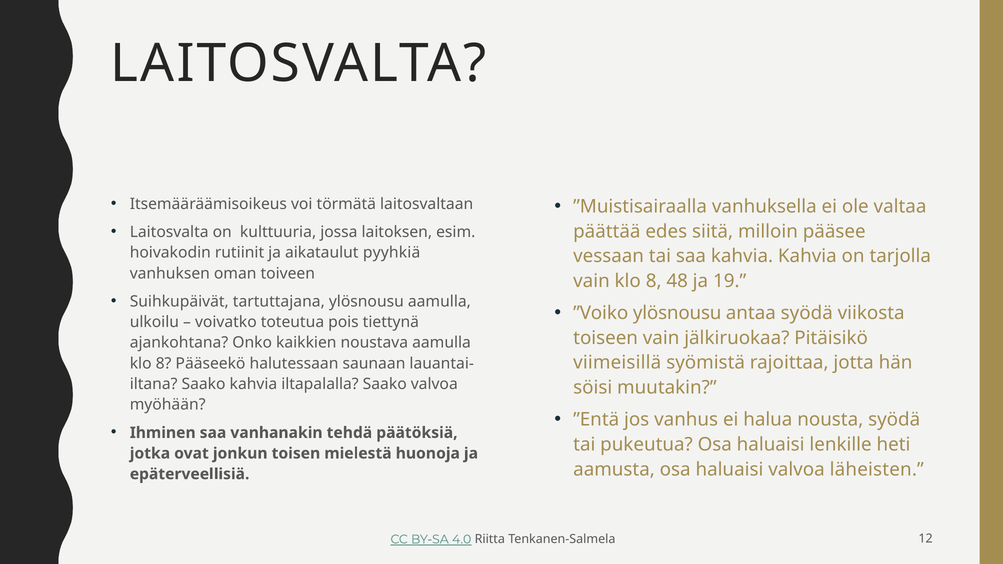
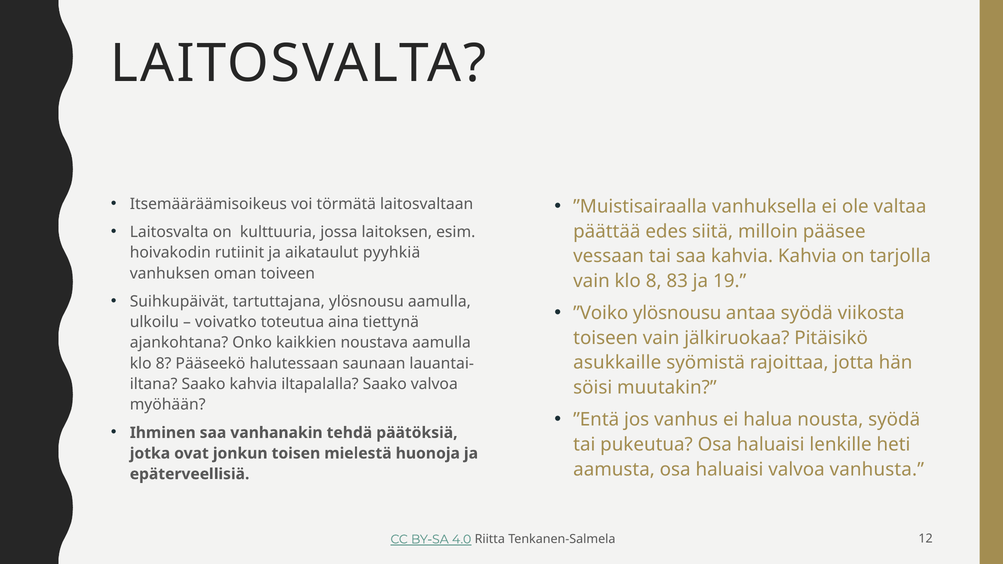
48: 48 -> 83
pois: pois -> aina
viimeisillä: viimeisillä -> asukkaille
läheisten: läheisten -> vanhusta
